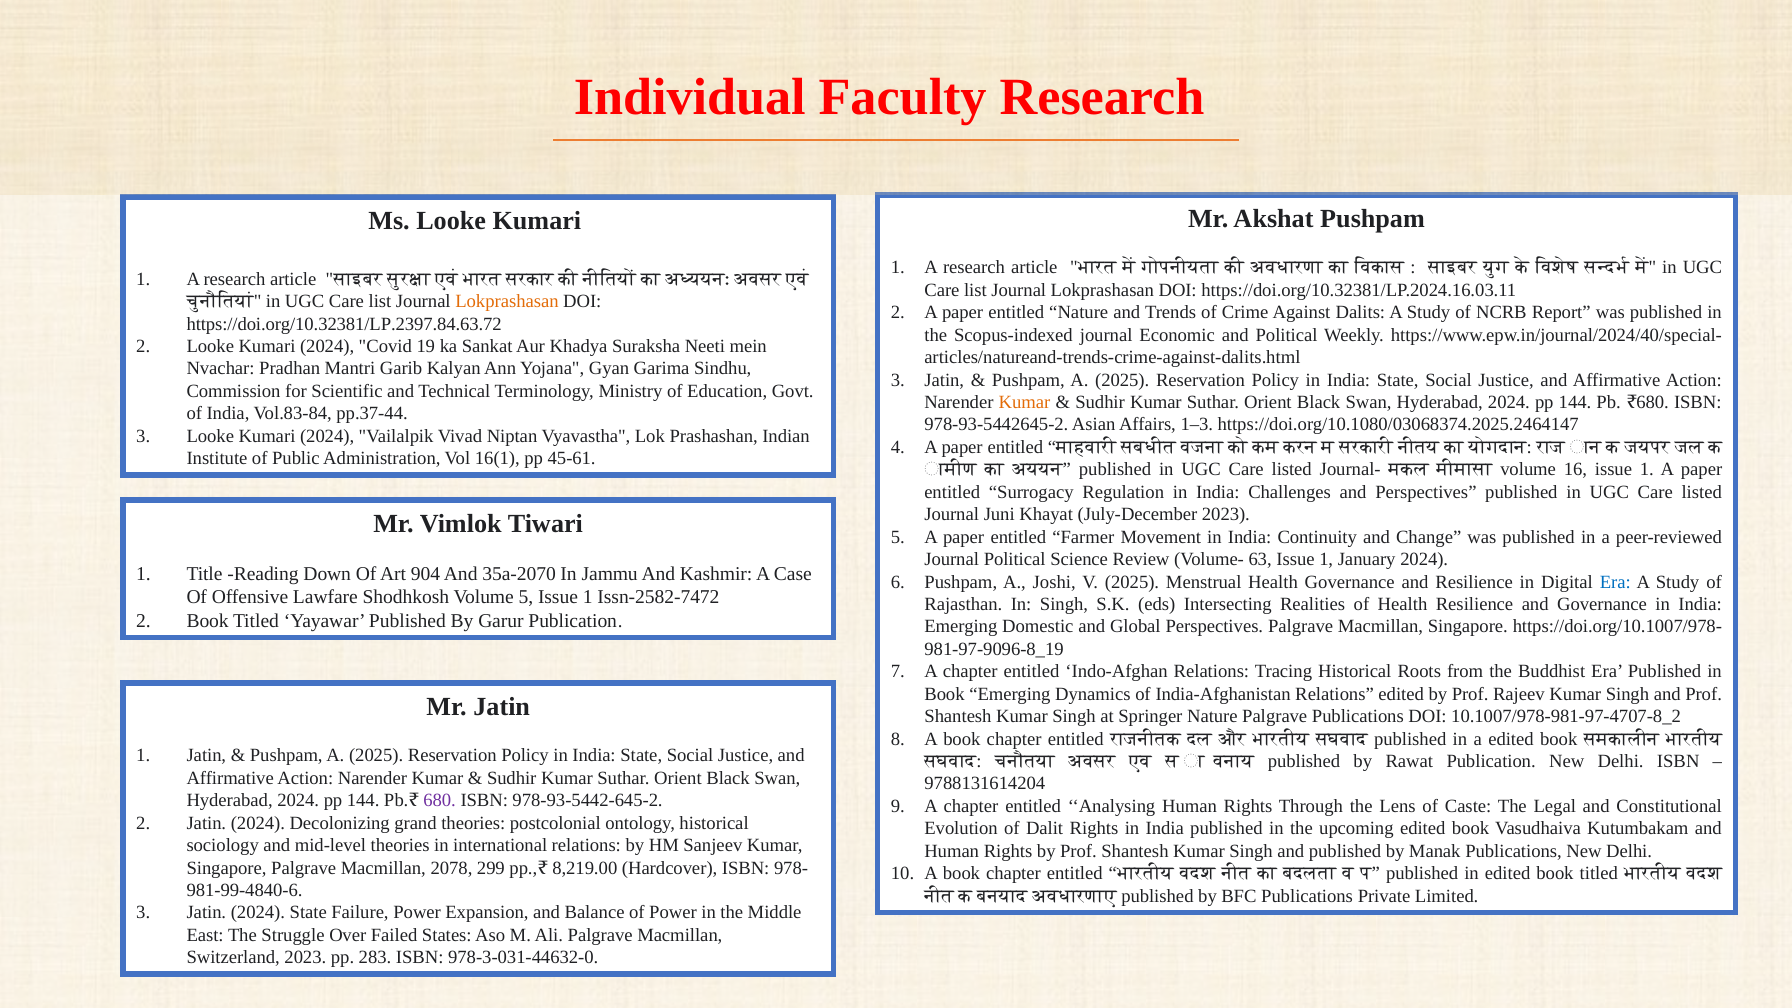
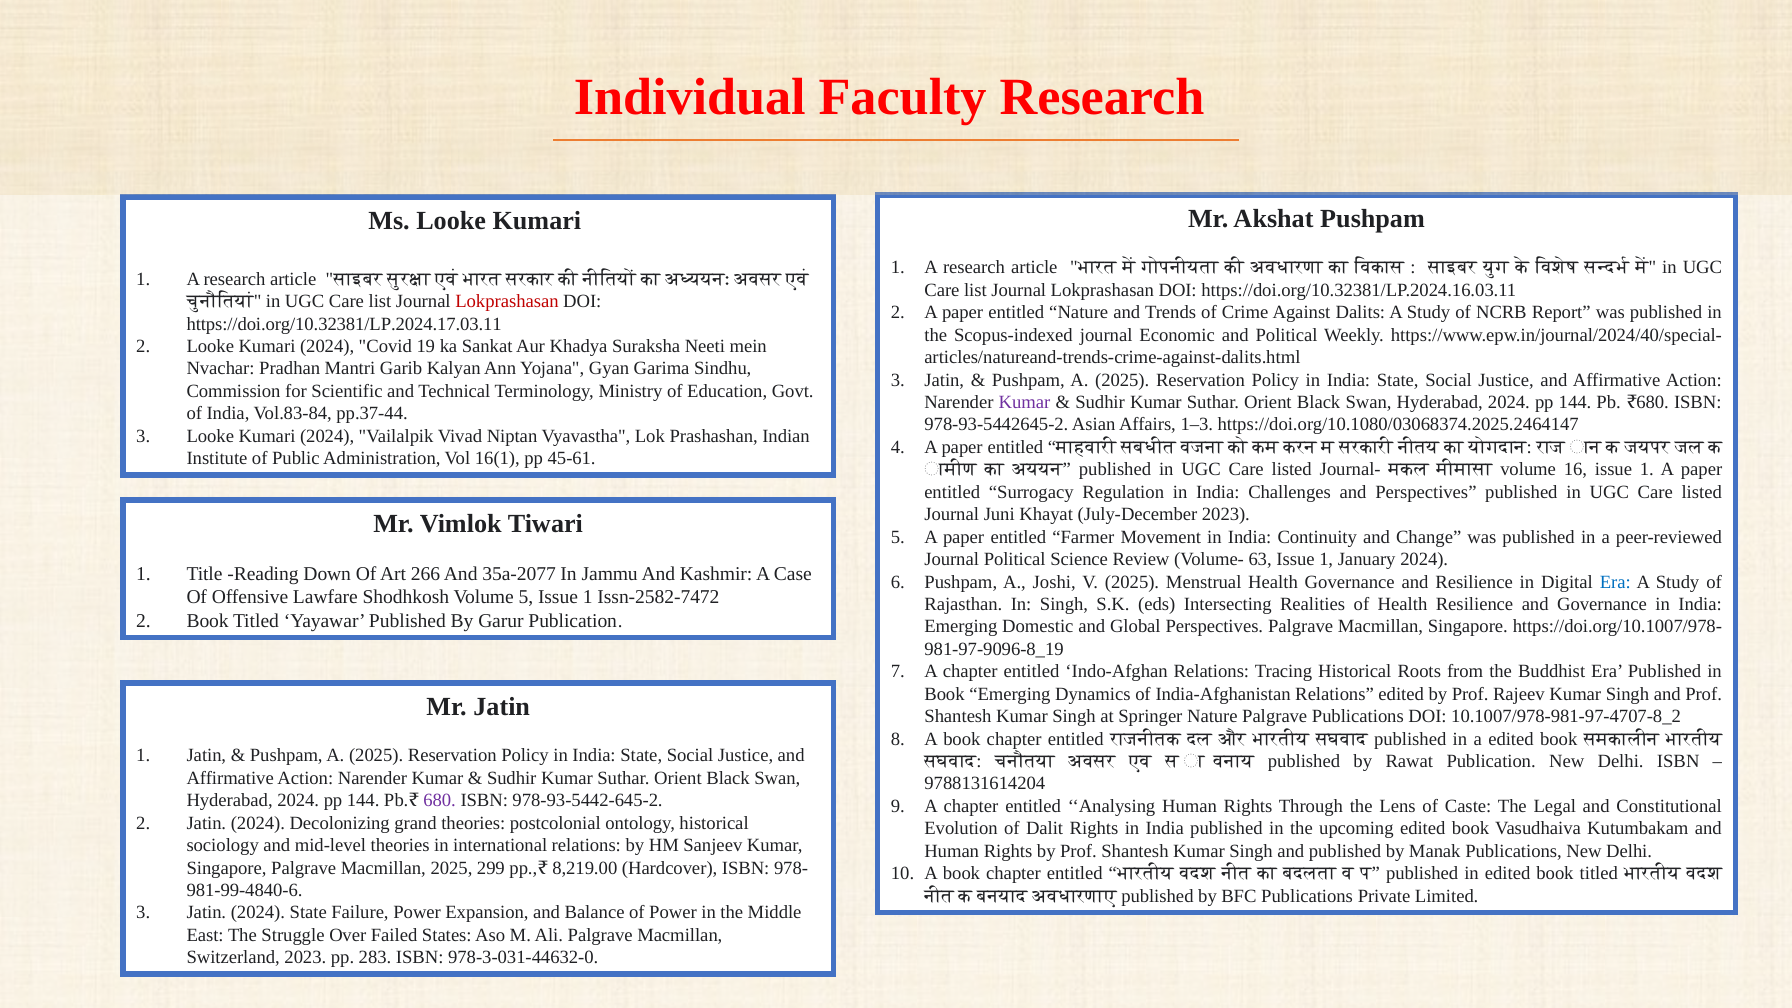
Lokprashasan at (507, 301) colour: orange -> red
https://doi.org/10.32381/LP.2397.84.63.72: https://doi.org/10.32381/LP.2397.84.63.72 -> https://doi.org/10.32381/LP.2024.17.03.11
Kumar at (1025, 402) colour: orange -> purple
904: 904 -> 266
35a-2070: 35a-2070 -> 35a-2077
Macmillan 2078: 2078 -> 2025
